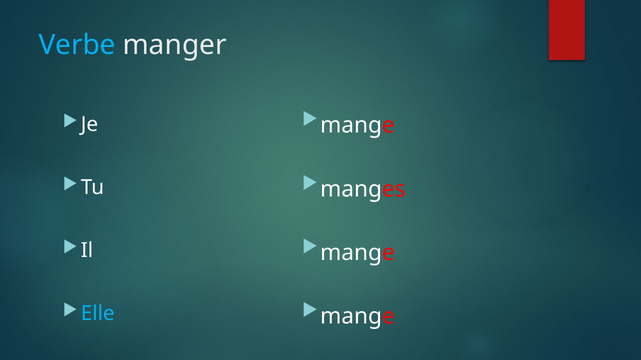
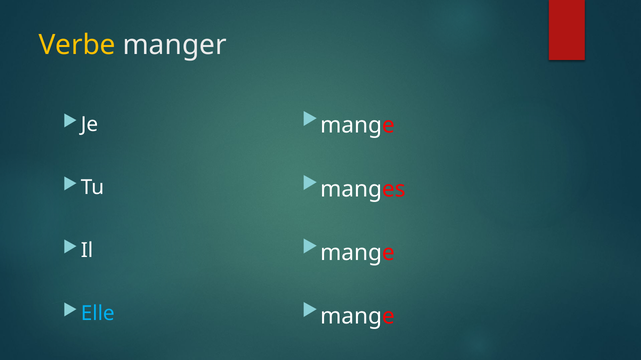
Verbe colour: light blue -> yellow
